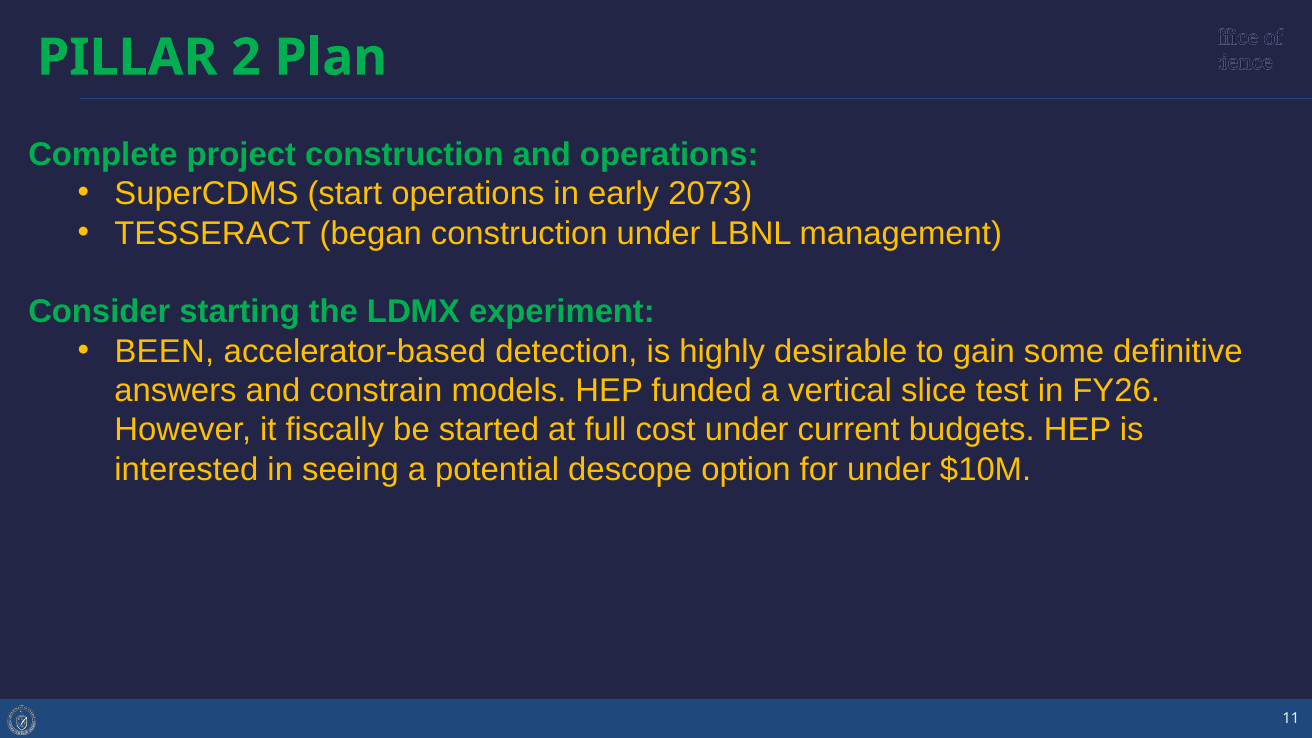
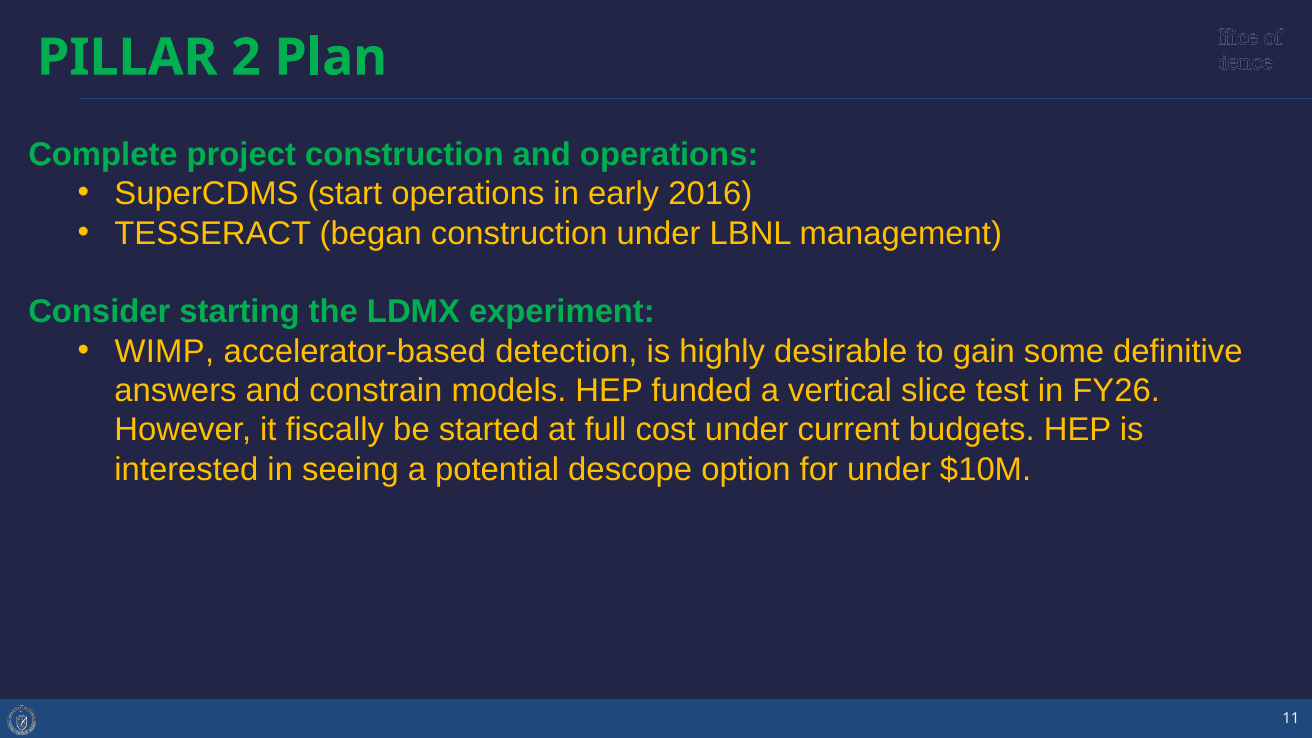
2073: 2073 -> 2016
BEEN: BEEN -> WIMP
